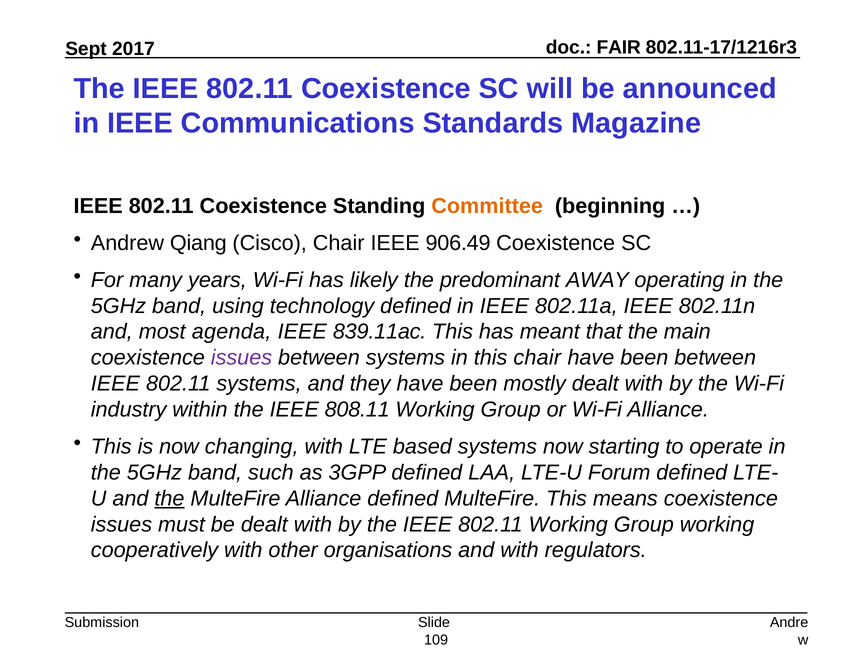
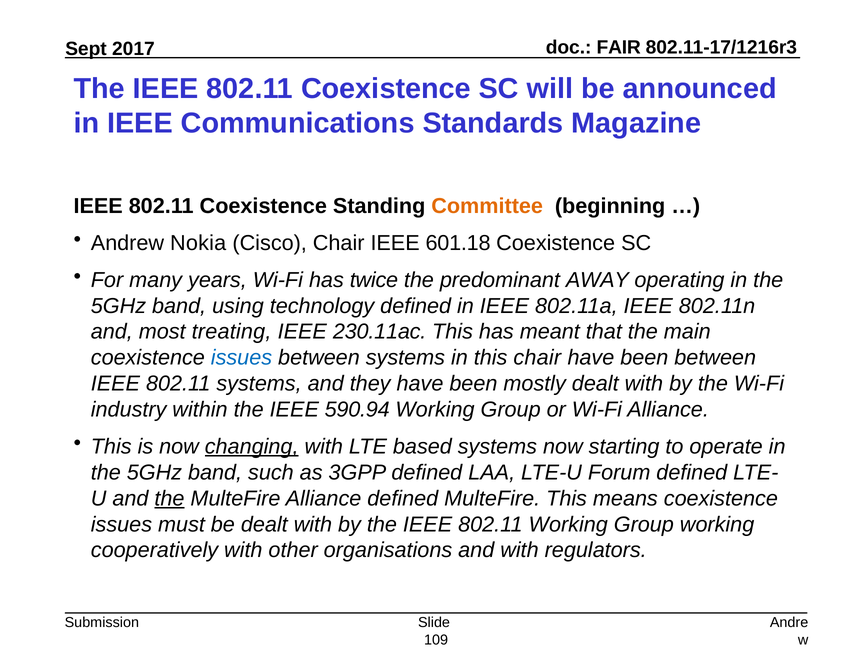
Qiang: Qiang -> Nokia
906.49: 906.49 -> 601.18
likely: likely -> twice
agenda: agenda -> treating
839.11ac: 839.11ac -> 230.11ac
issues at (241, 358) colour: purple -> blue
808.11: 808.11 -> 590.94
changing underline: none -> present
